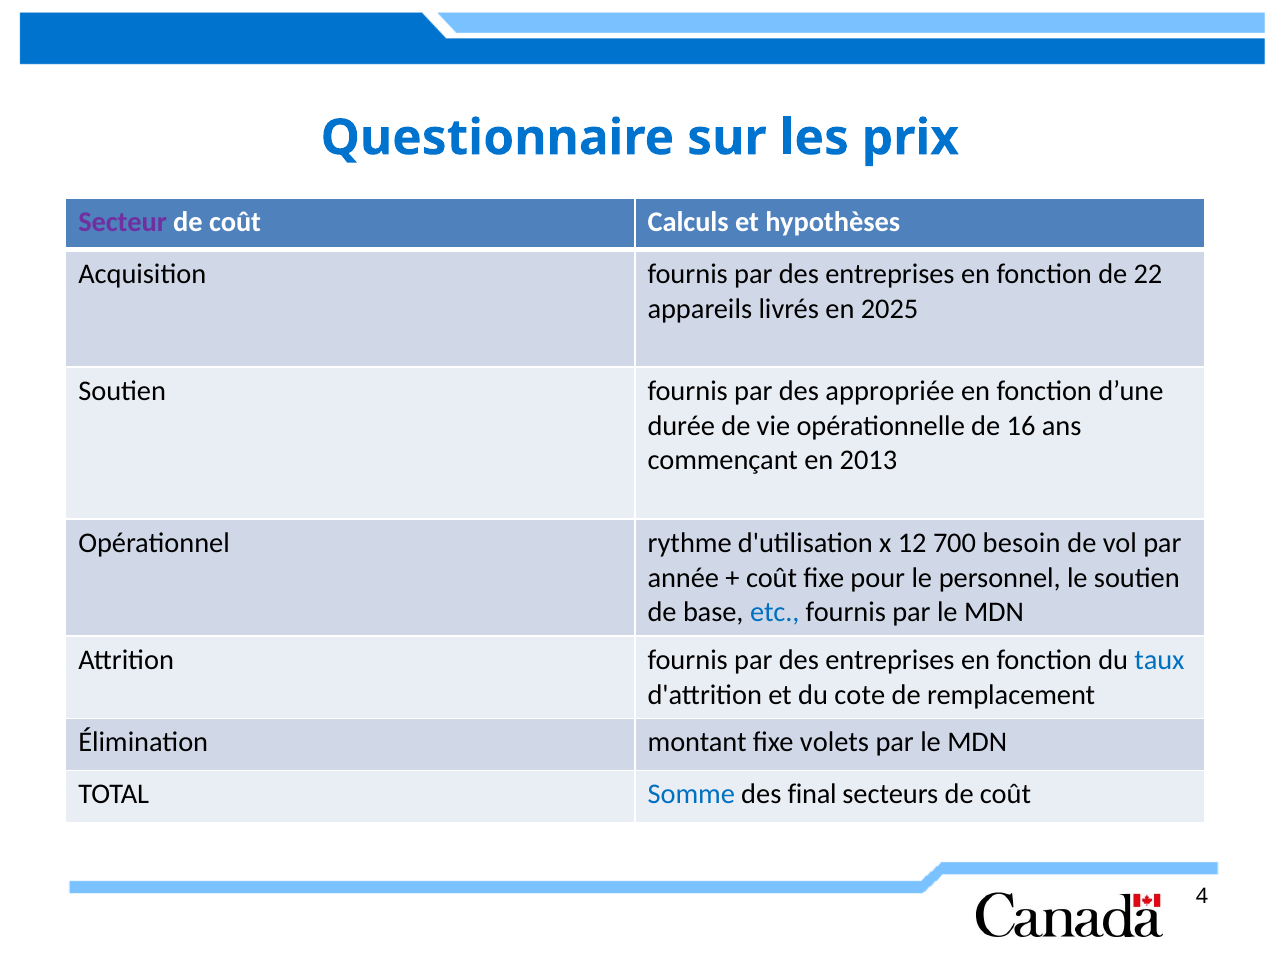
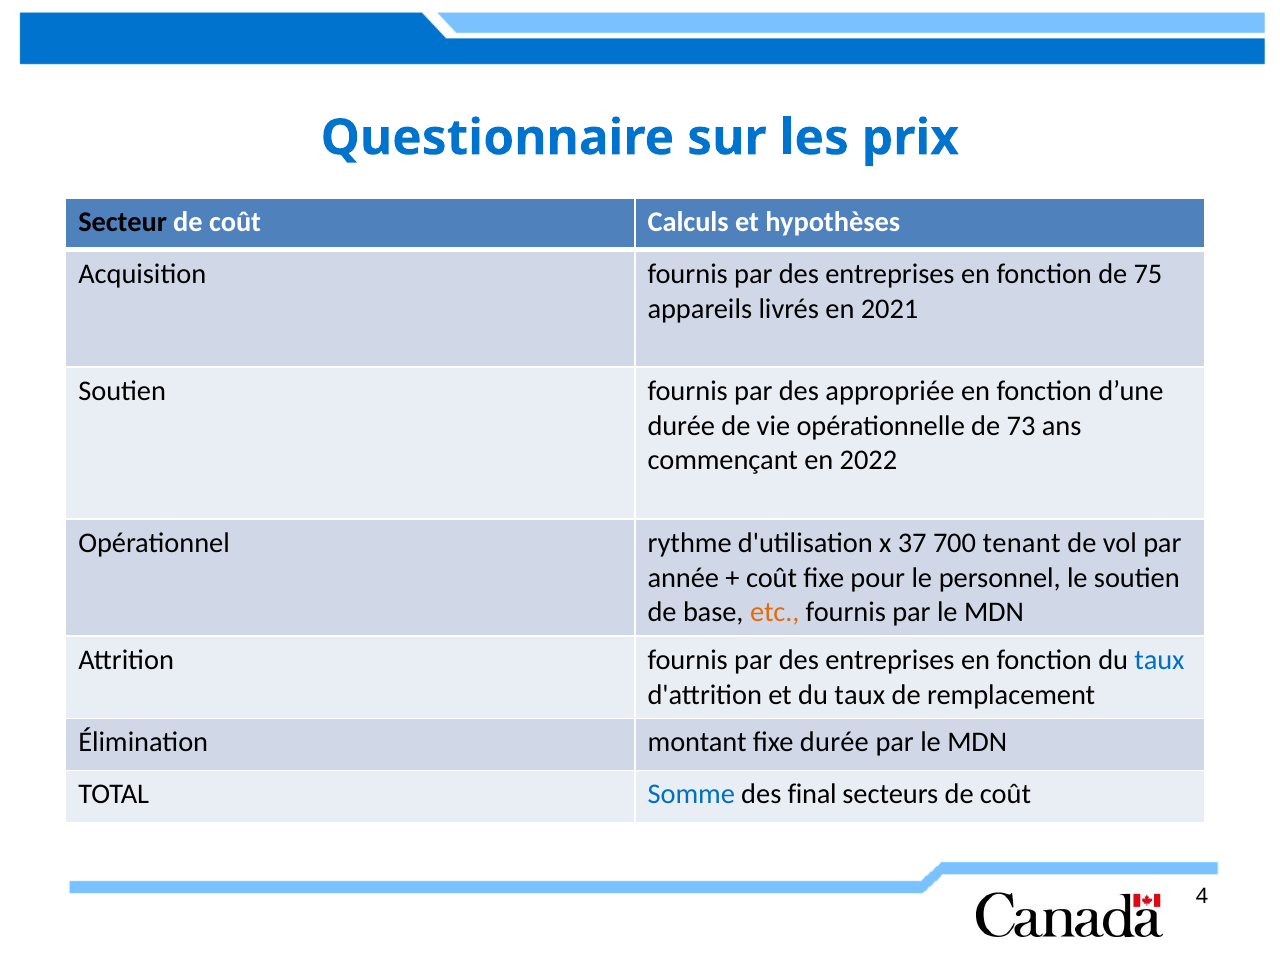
Secteur colour: purple -> black
22: 22 -> 75
2025: 2025 -> 2021
16: 16 -> 73
2013: 2013 -> 2022
12: 12 -> 37
besoin: besoin -> tenant
etc colour: blue -> orange
et du cote: cote -> taux
fixe volets: volets -> durée
